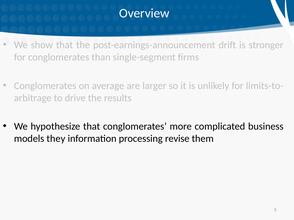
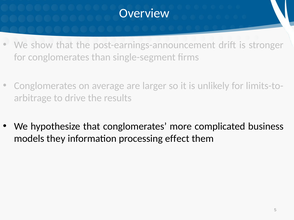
revise: revise -> effect
